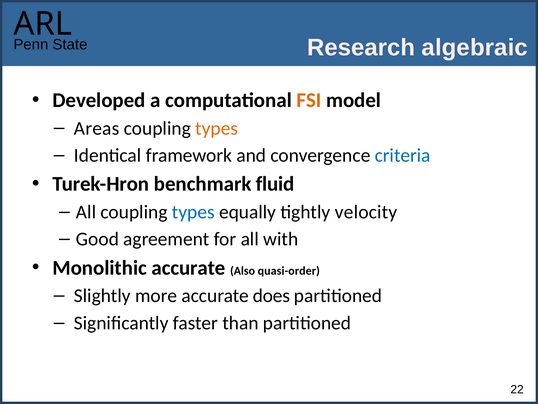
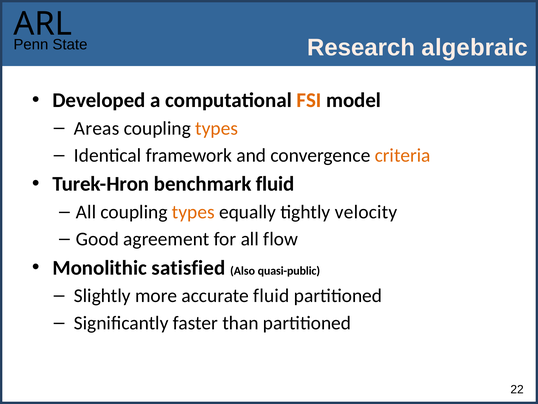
criteria colour: blue -> orange
types at (193, 212) colour: blue -> orange
with: with -> flow
Monolithic accurate: accurate -> satisfied
quasi-order: quasi-order -> quasi-public
accurate does: does -> fluid
